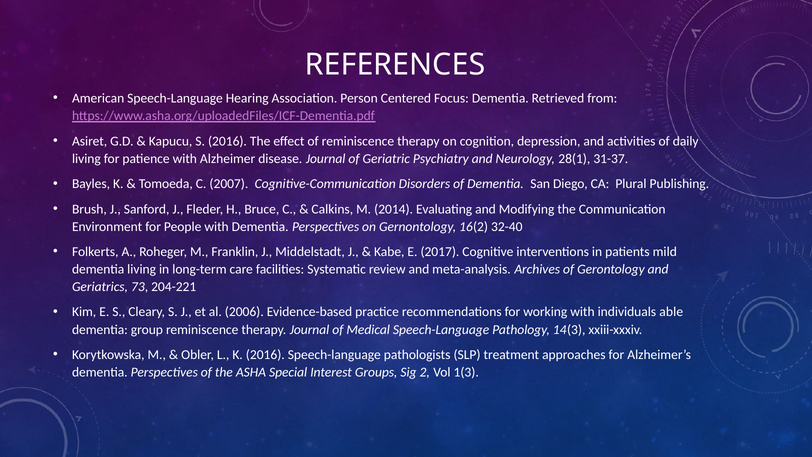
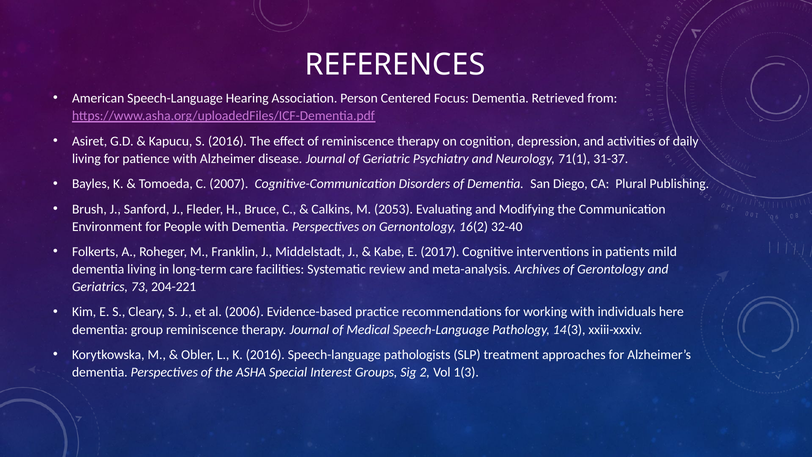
28(1: 28(1 -> 71(1
2014: 2014 -> 2053
able: able -> here
